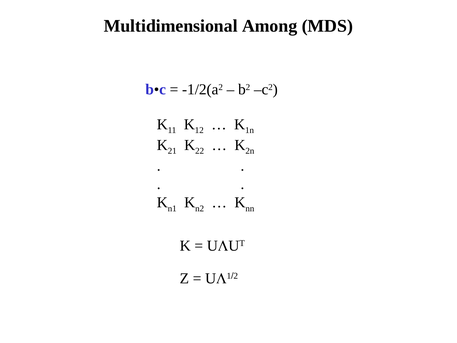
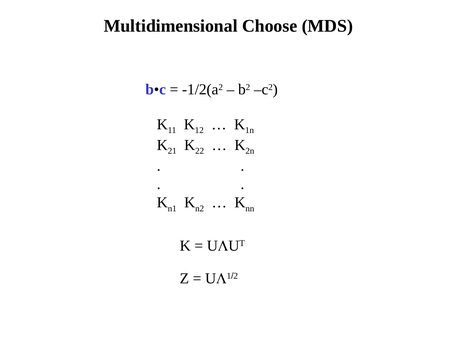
Among: Among -> Choose
